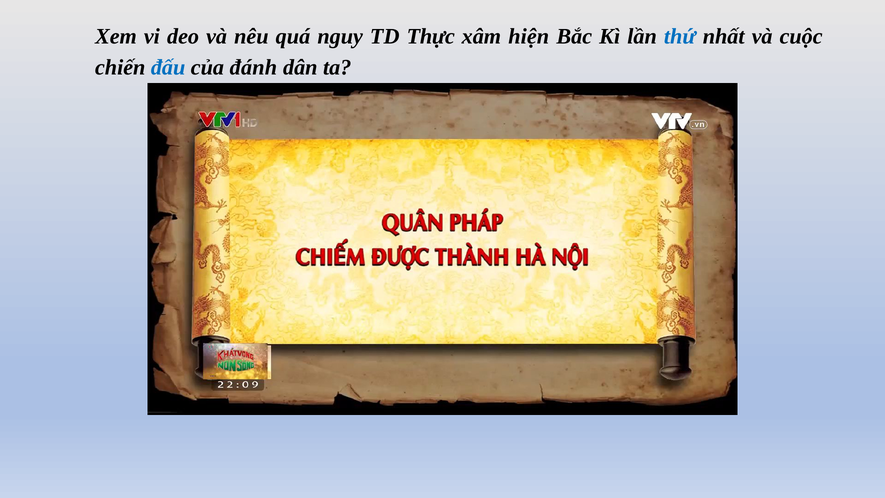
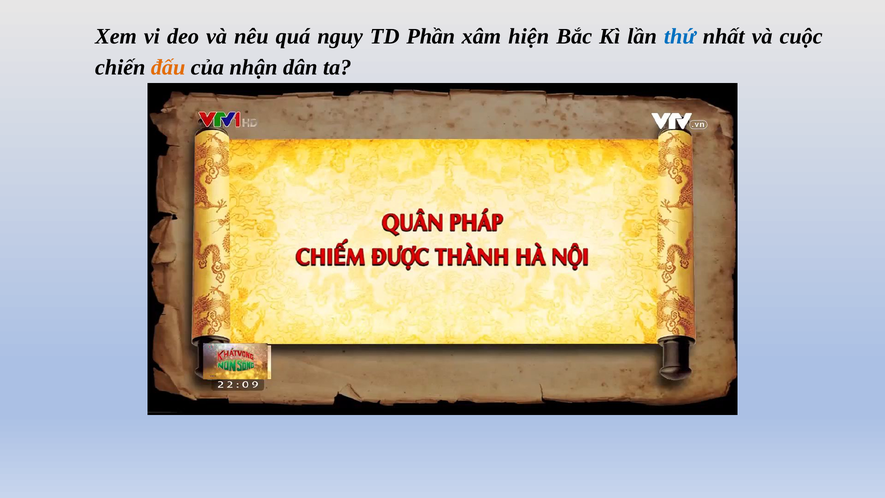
Thực: Thực -> Phần
đấu colour: blue -> orange
đánh: đánh -> nhận
